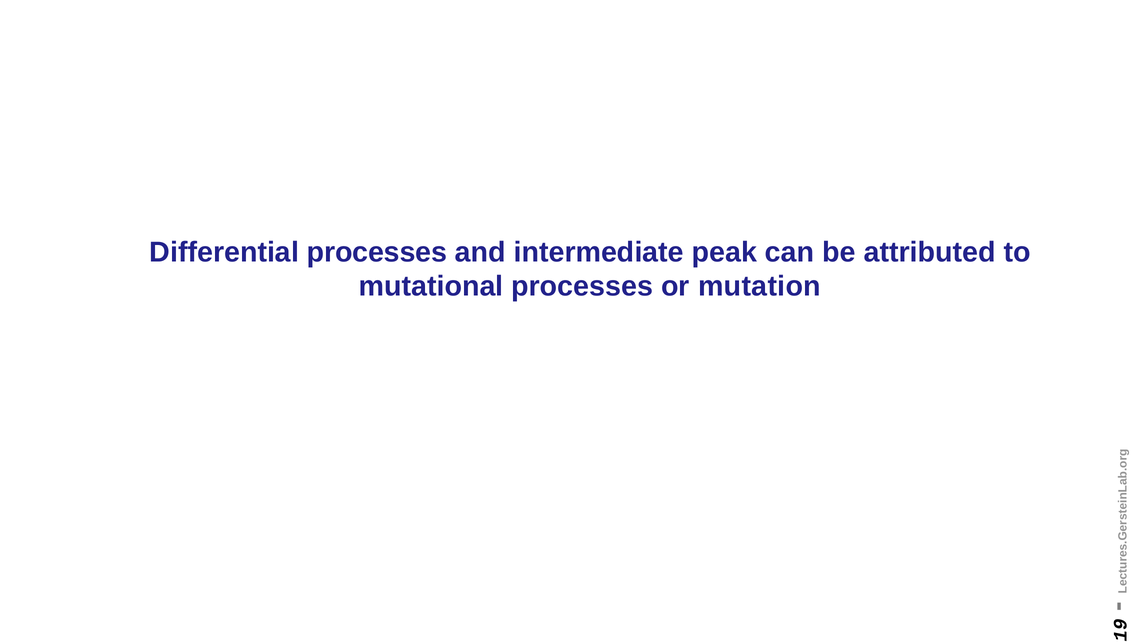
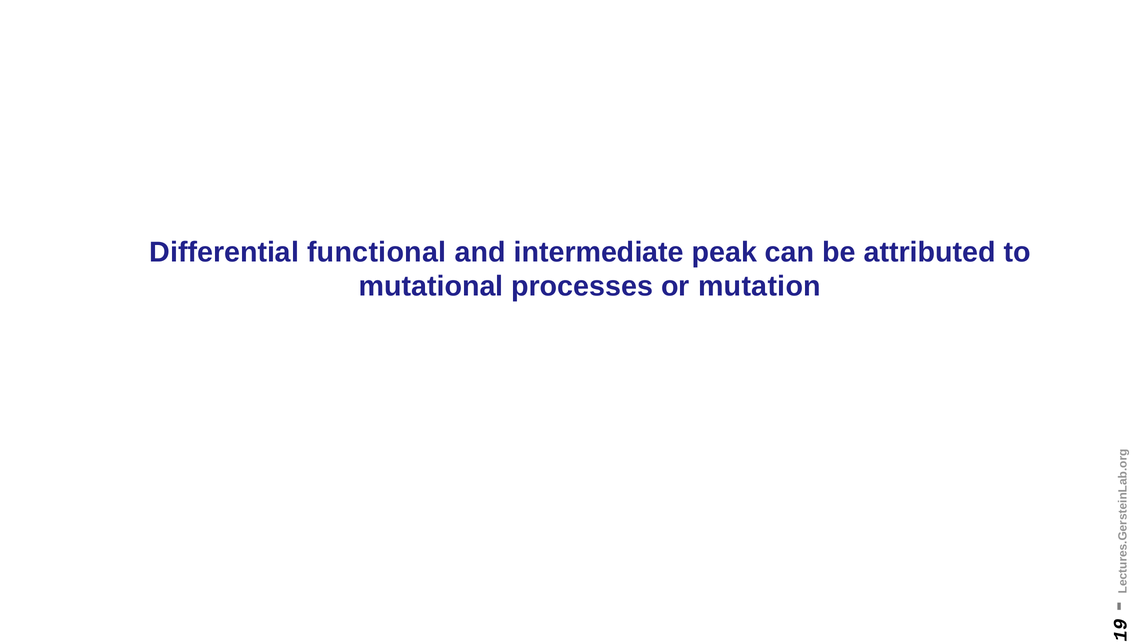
Differential processes: processes -> functional
